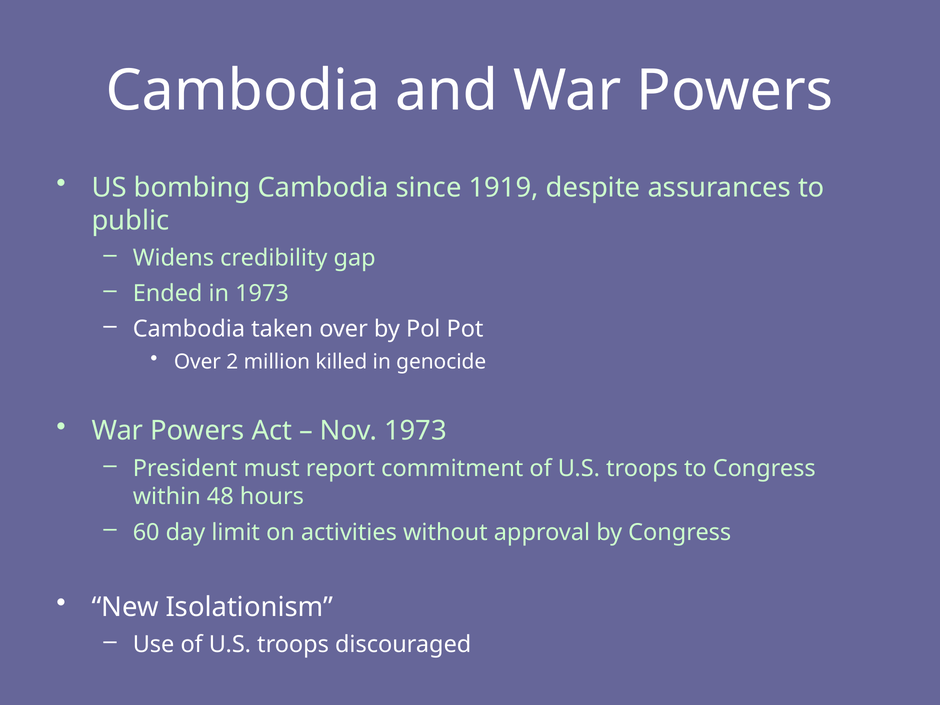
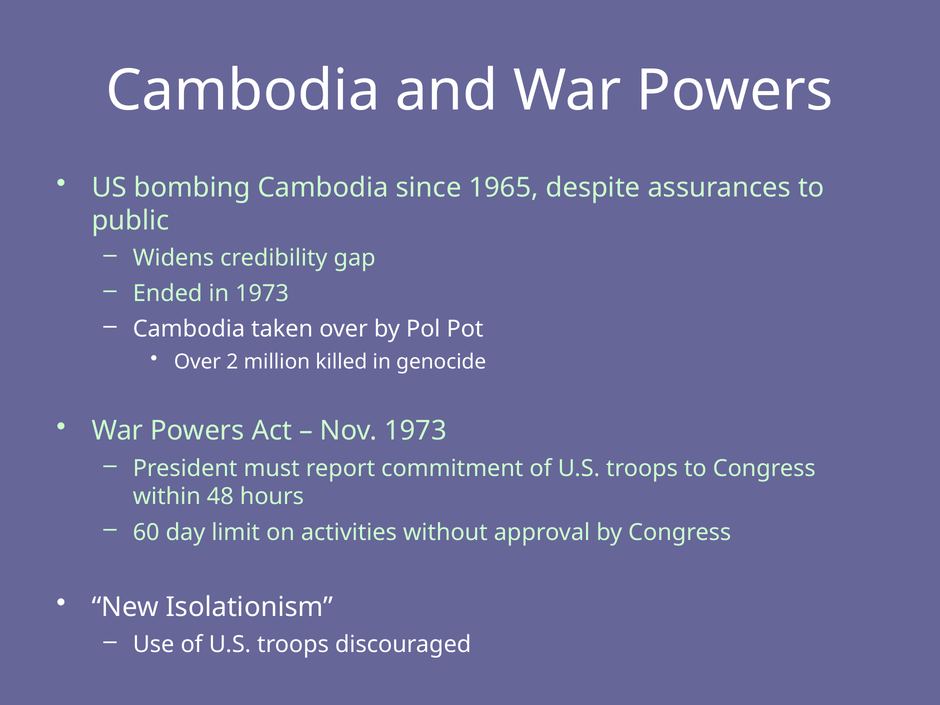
1919: 1919 -> 1965
